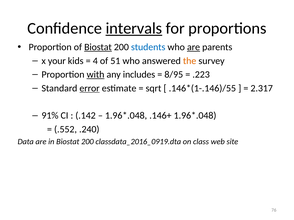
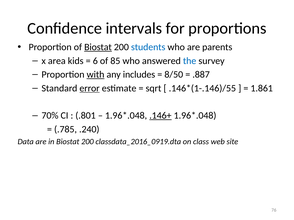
intervals underline: present -> none
are at (194, 47) underline: present -> none
your: your -> area
4: 4 -> 6
51: 51 -> 85
the colour: orange -> blue
8/95: 8/95 -> 8/50
.223: .223 -> .887
2.317: 2.317 -> 1.861
91%: 91% -> 70%
.142: .142 -> .801
.146+ underline: none -> present
.552: .552 -> .785
